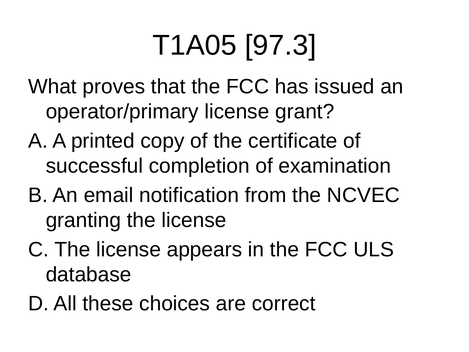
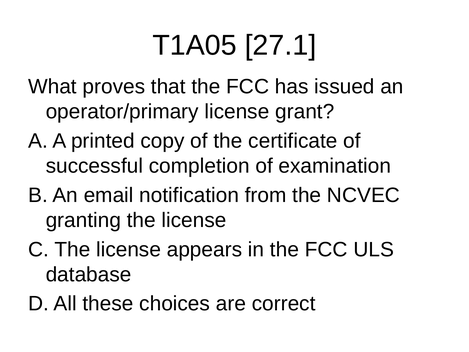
97.3: 97.3 -> 27.1
